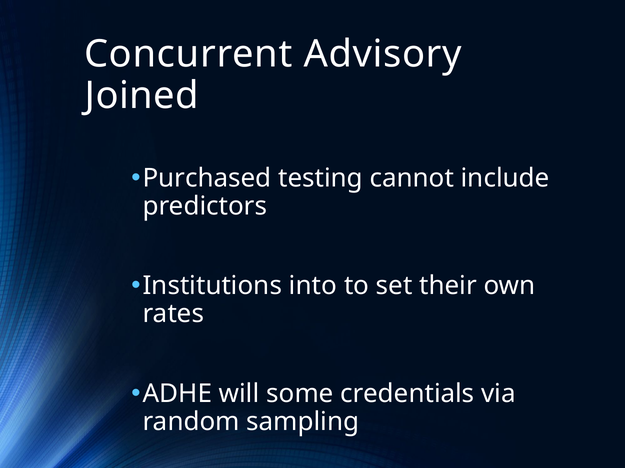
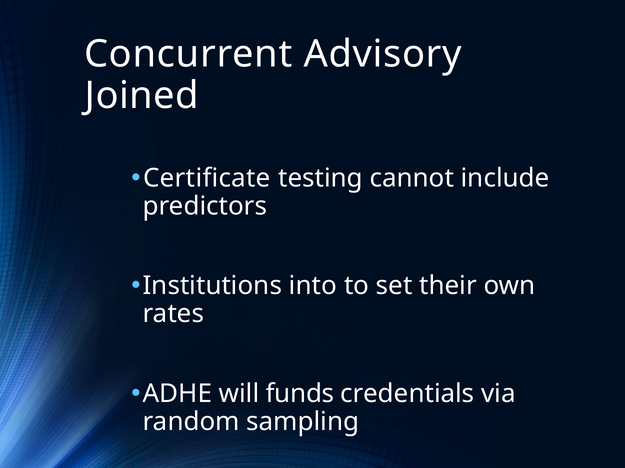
Purchased: Purchased -> Certificate
some: some -> funds
